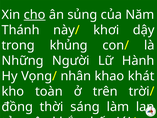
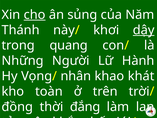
dậy underline: none -> present
khủng: khủng -> quang
sáng: sáng -> đắng
